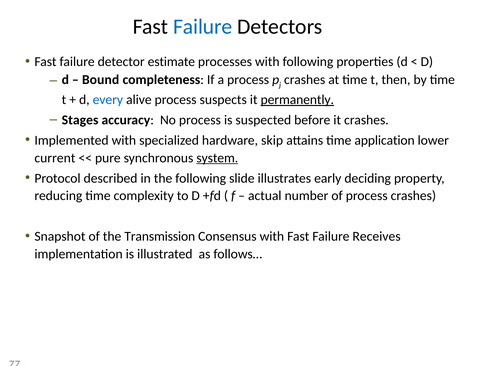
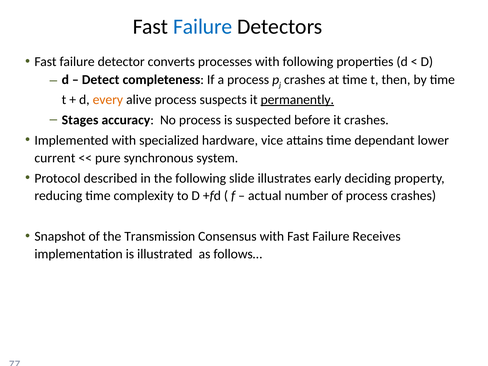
estimate: estimate -> converts
Bound: Bound -> Detect
every colour: blue -> orange
skip: skip -> vice
application: application -> dependant
system underline: present -> none
